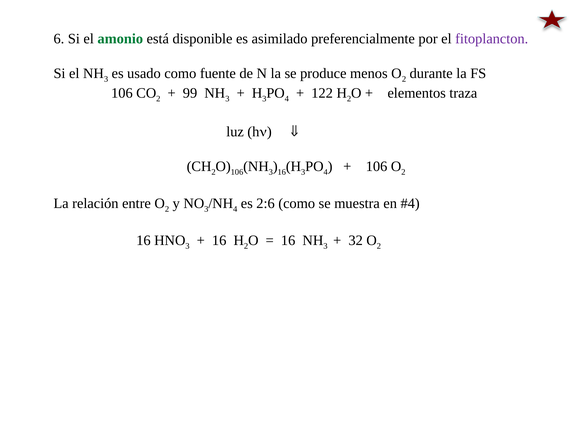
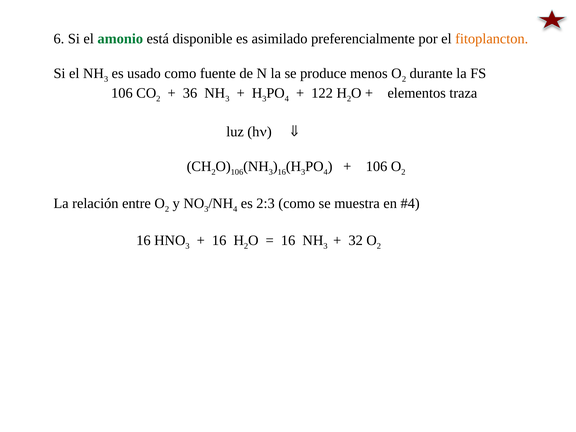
fitoplancton colour: purple -> orange
99: 99 -> 36
2:6: 2:6 -> 2:3
